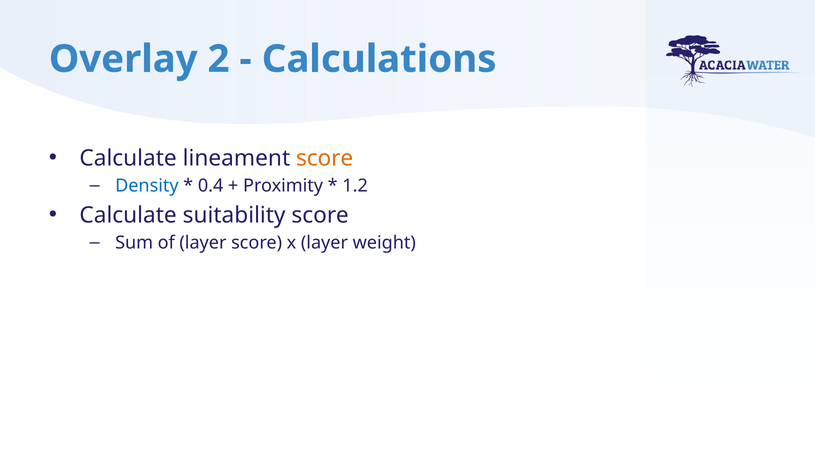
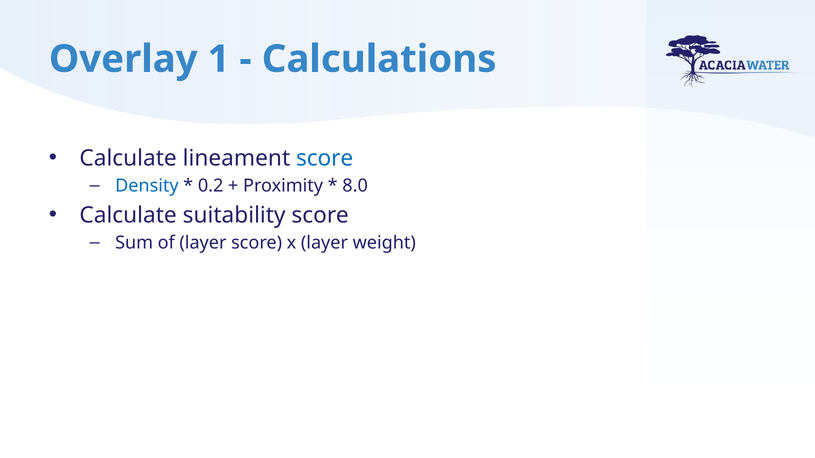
2: 2 -> 1
score at (325, 158) colour: orange -> blue
0.4: 0.4 -> 0.2
1.2: 1.2 -> 8.0
